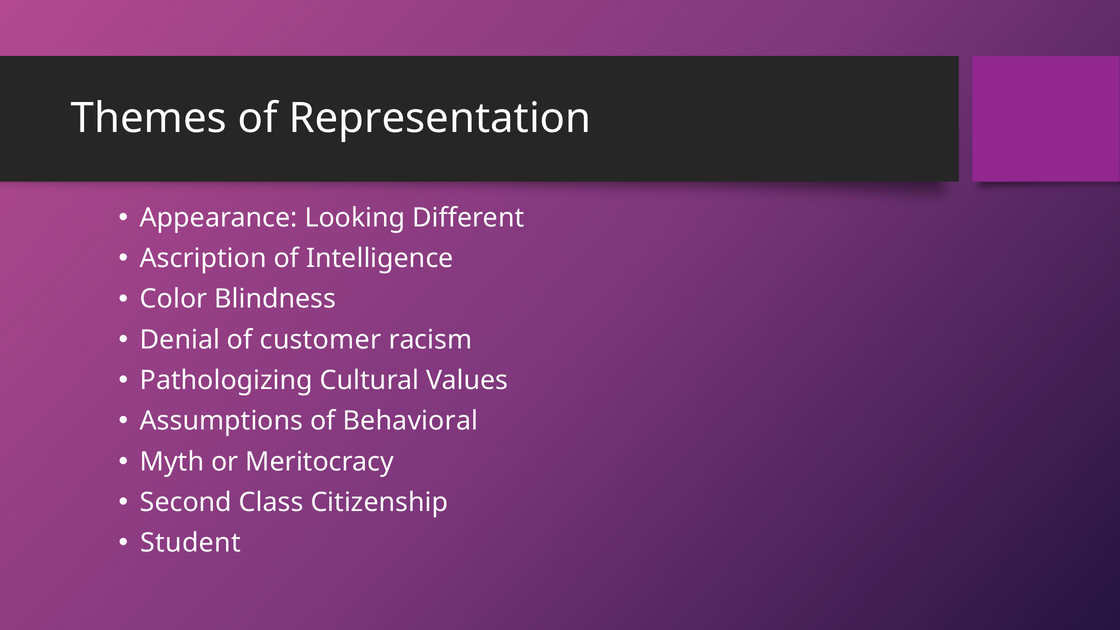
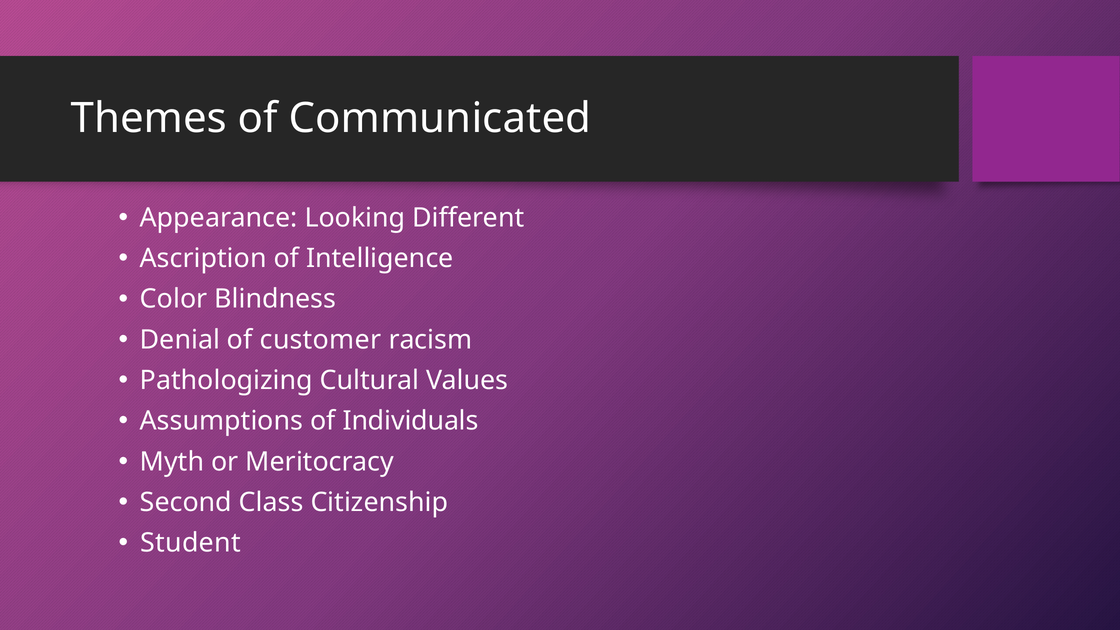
Representation: Representation -> Communicated
Behavioral: Behavioral -> Individuals
